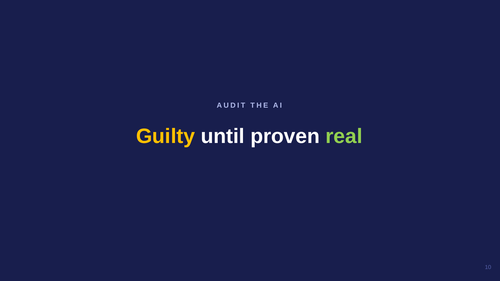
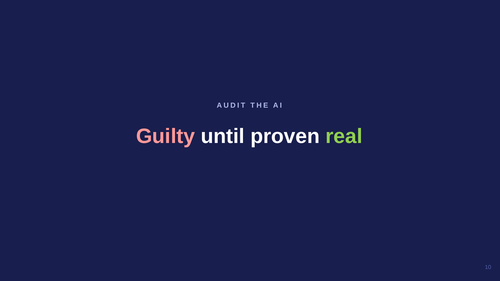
Guilty colour: yellow -> pink
